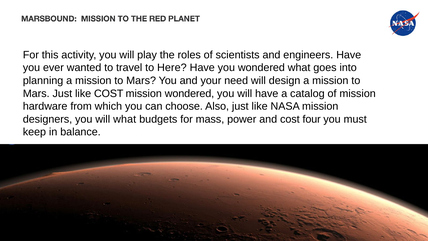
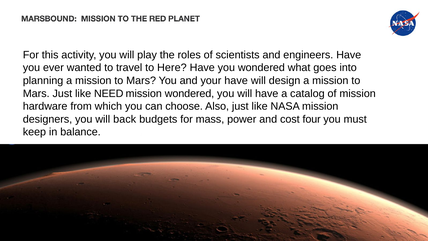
your need: need -> have
like COST: COST -> NEED
will what: what -> back
